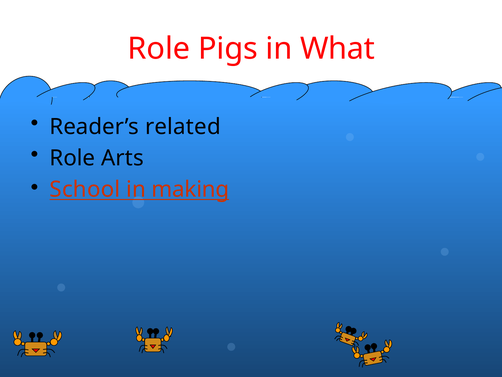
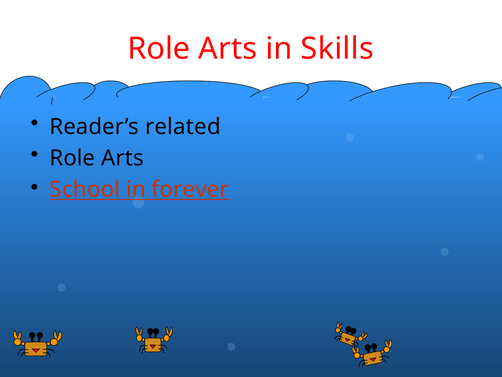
Pigs at (228, 49): Pigs -> Arts
What: What -> Skills
making: making -> forever
